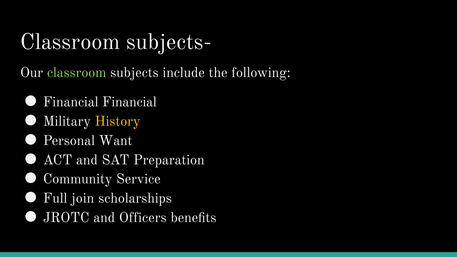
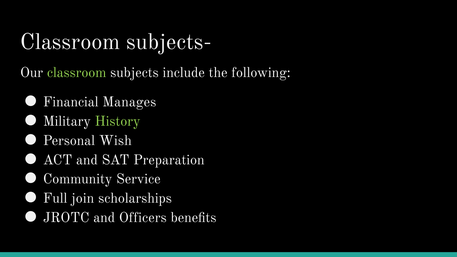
Financial Financial: Financial -> Manages
History colour: yellow -> light green
Want: Want -> Wish
